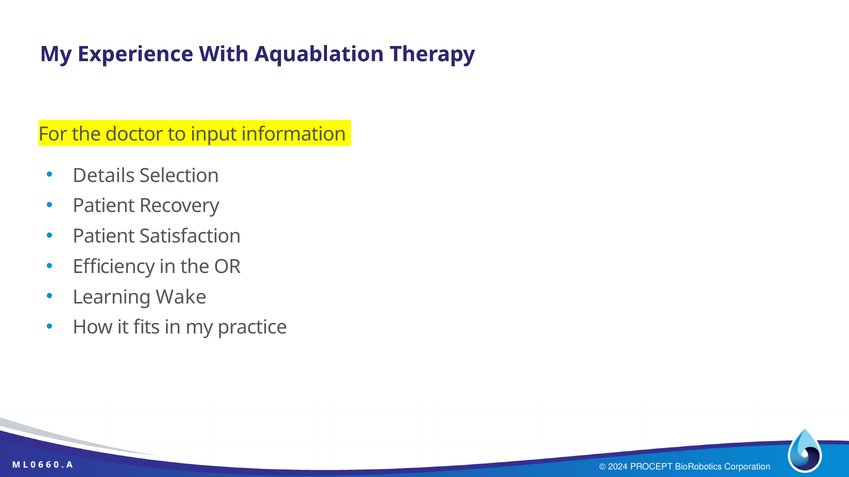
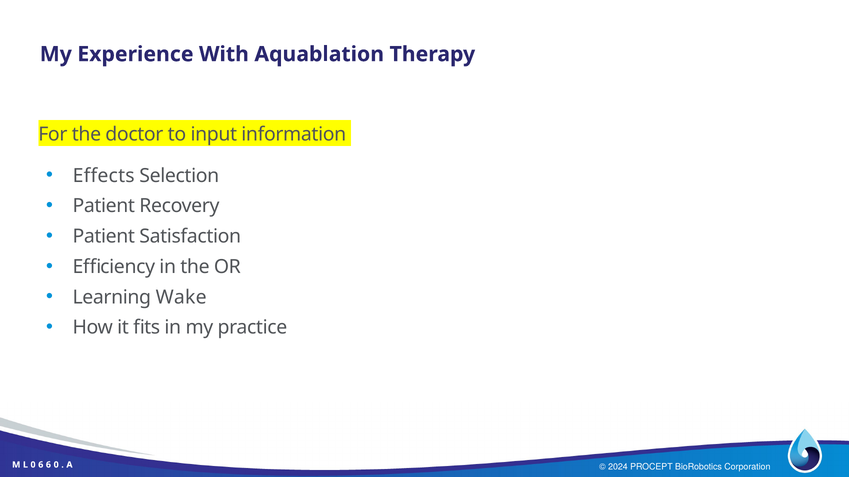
Details: Details -> Effects
